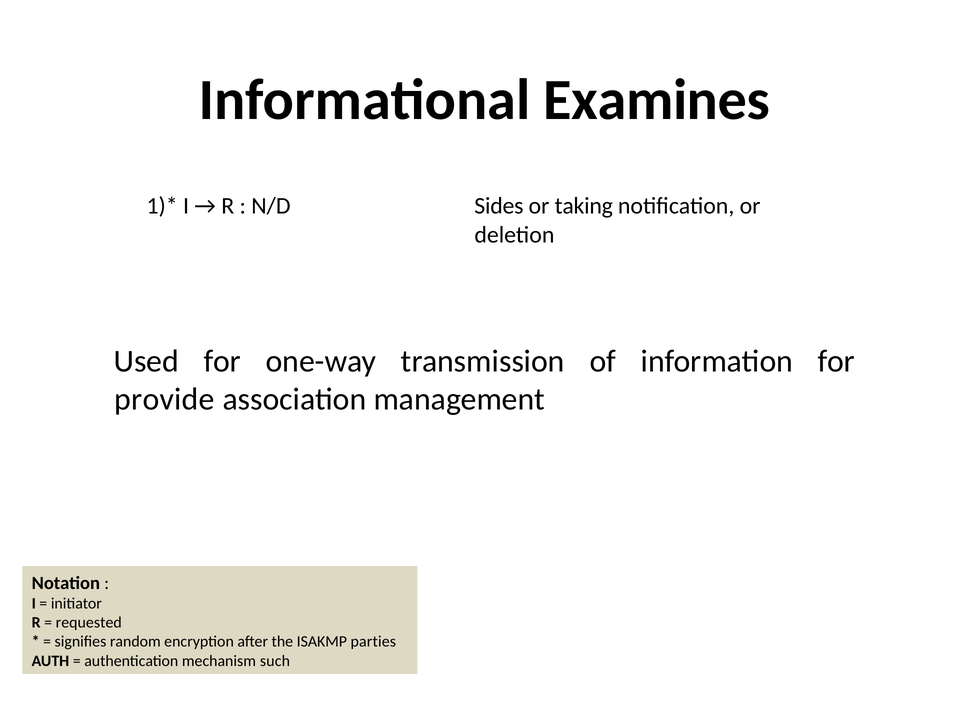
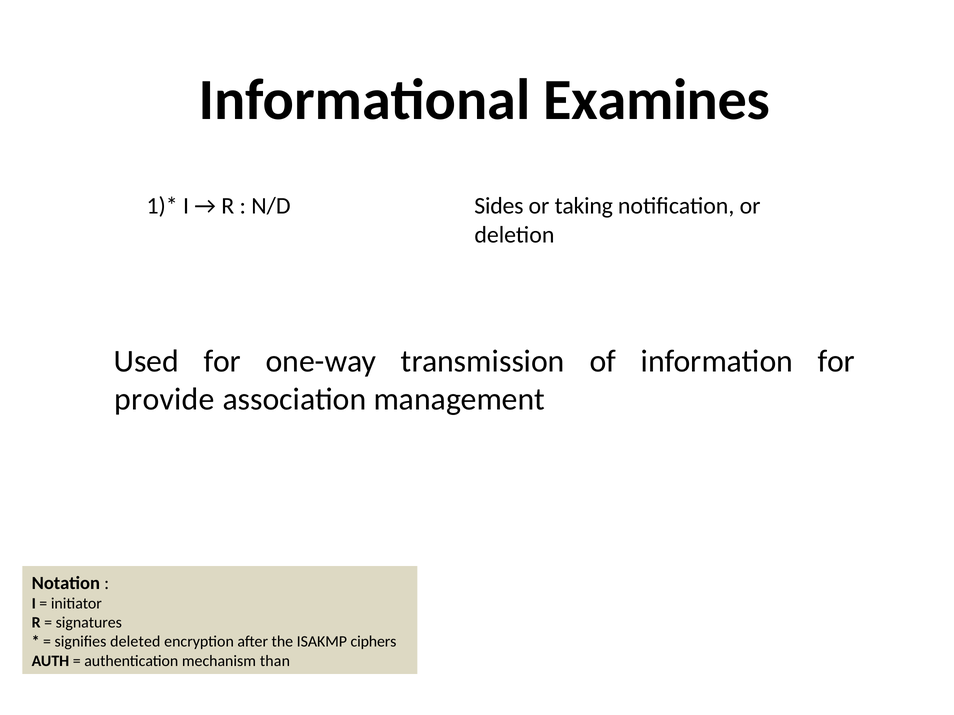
requested: requested -> signatures
random: random -> deleted
parties: parties -> ciphers
such: such -> than
